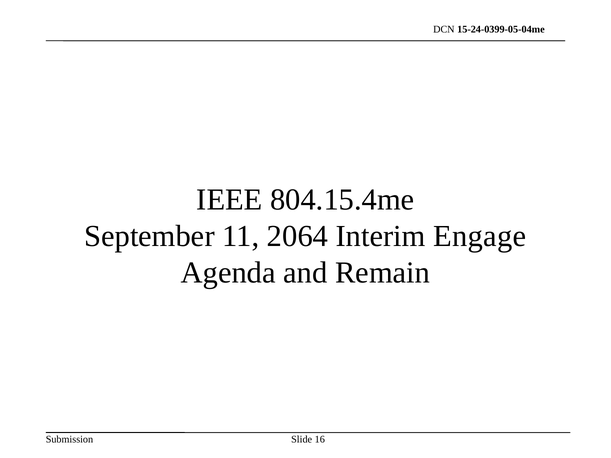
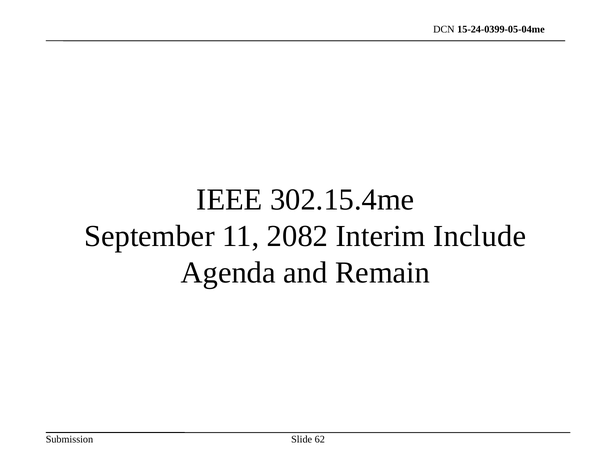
804.15.4me: 804.15.4me -> 302.15.4me
2064: 2064 -> 2082
Engage: Engage -> Include
16: 16 -> 62
